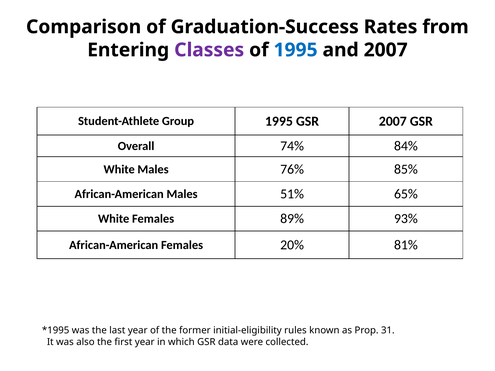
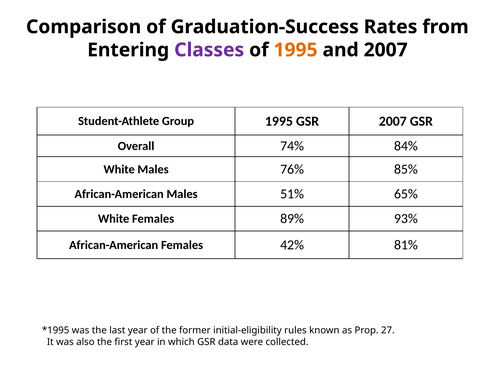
1995 at (296, 50) colour: blue -> orange
20%: 20% -> 42%
31: 31 -> 27
